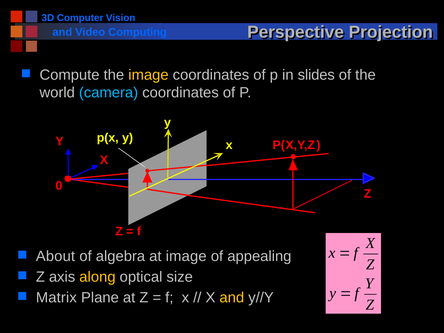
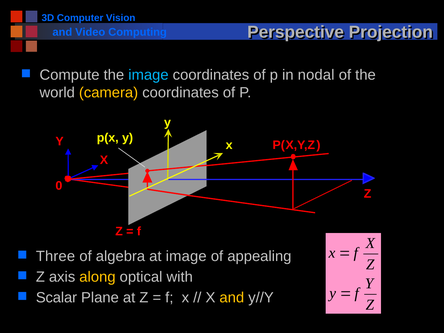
image at (148, 75) colour: yellow -> light blue
slides: slides -> nodal
camera colour: light blue -> yellow
About: About -> Three
size: size -> with
Matrix: Matrix -> Scalar
